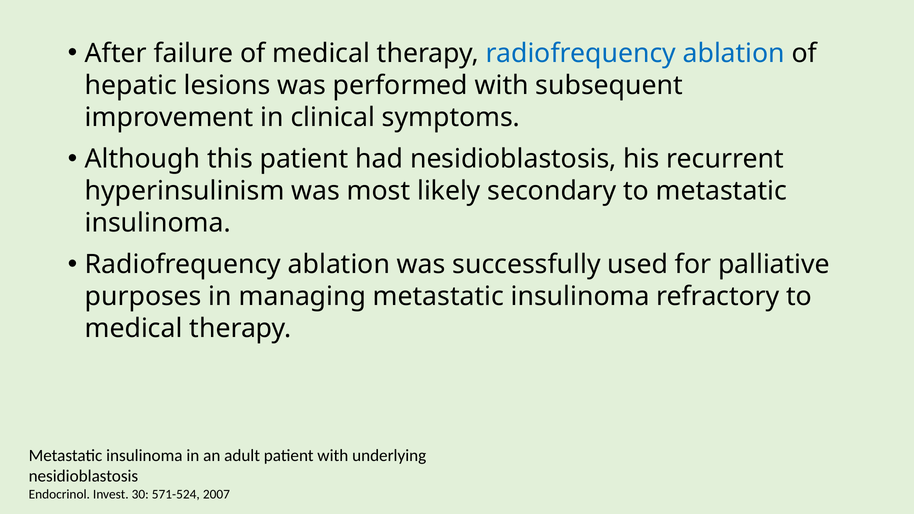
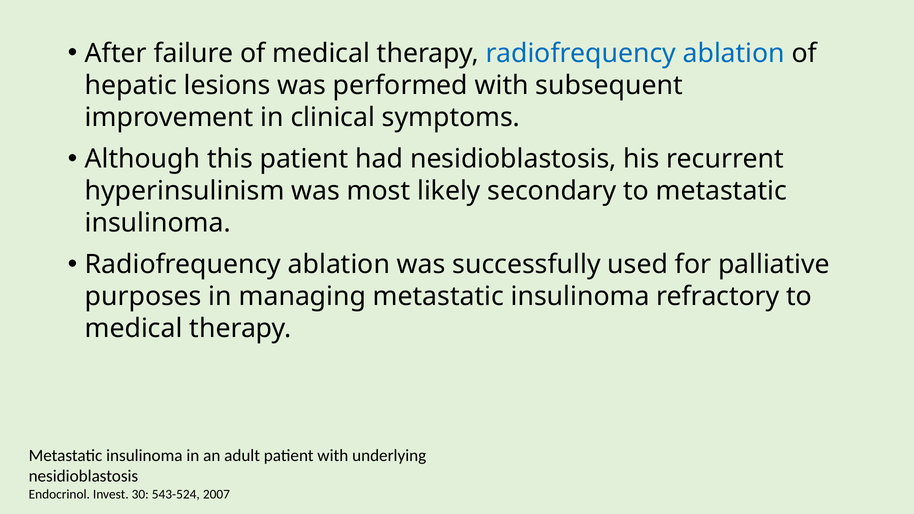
571-524: 571-524 -> 543-524
